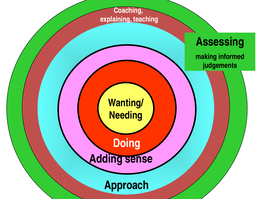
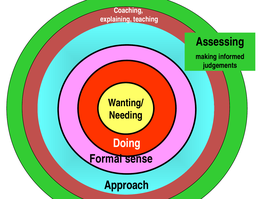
Adding: Adding -> Formal
